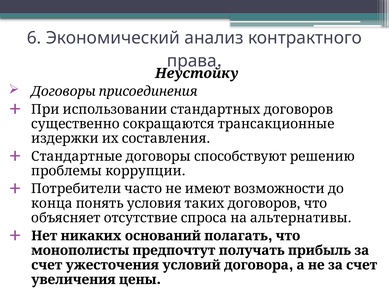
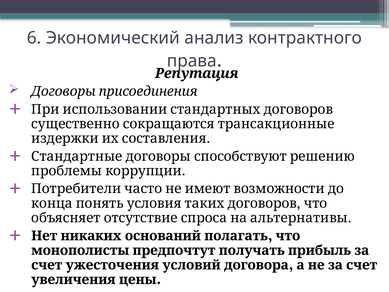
Неустойку: Неустойку -> Репутация
